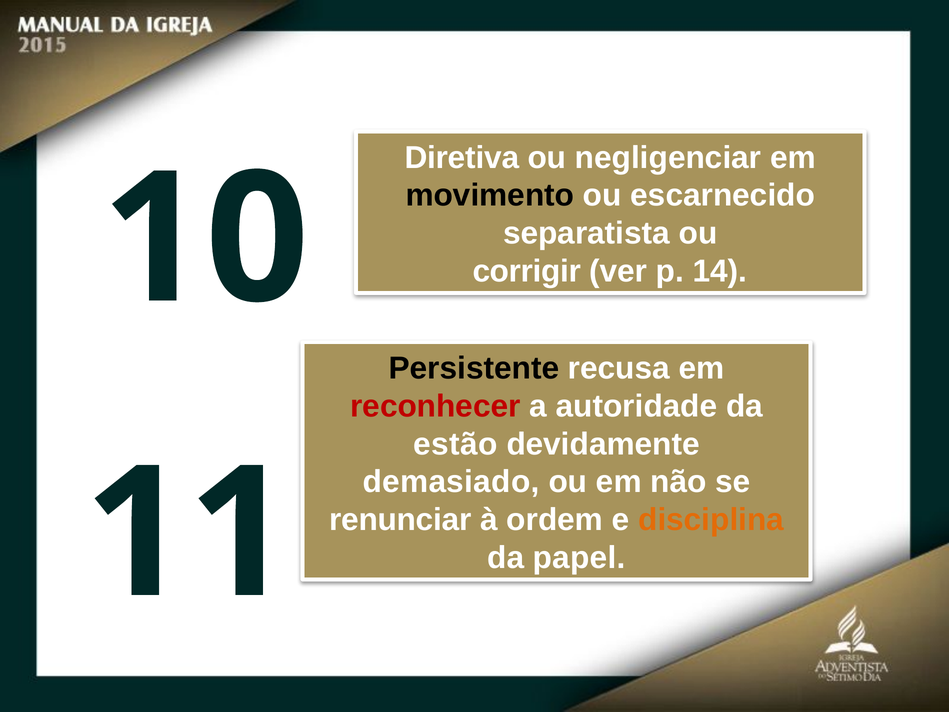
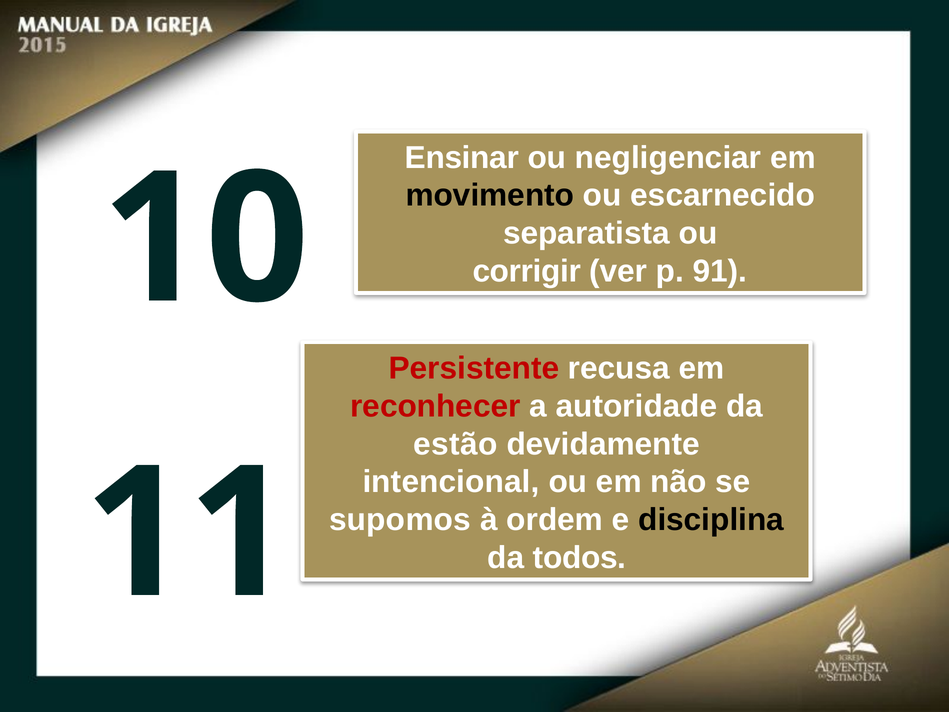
Diretiva: Diretiva -> Ensinar
Persistente colour: black -> red
14: 14 -> 91
demasiado: demasiado -> intencional
renunciar: renunciar -> supomos
disciplina colour: orange -> black
papel: papel -> todos
